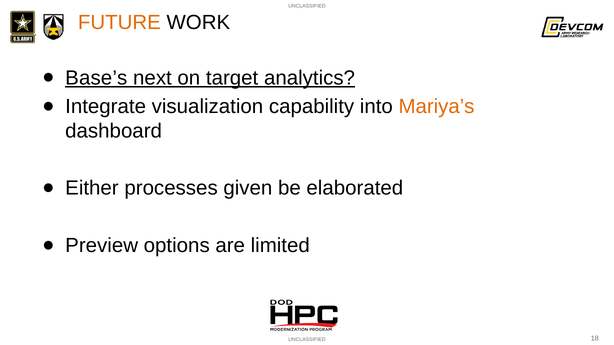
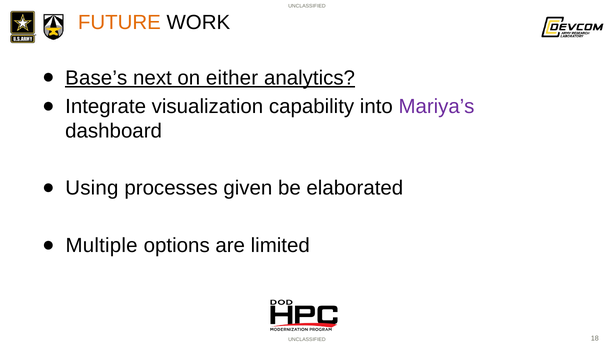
target: target -> either
Mariya’s colour: orange -> purple
Either: Either -> Using
Preview: Preview -> Multiple
